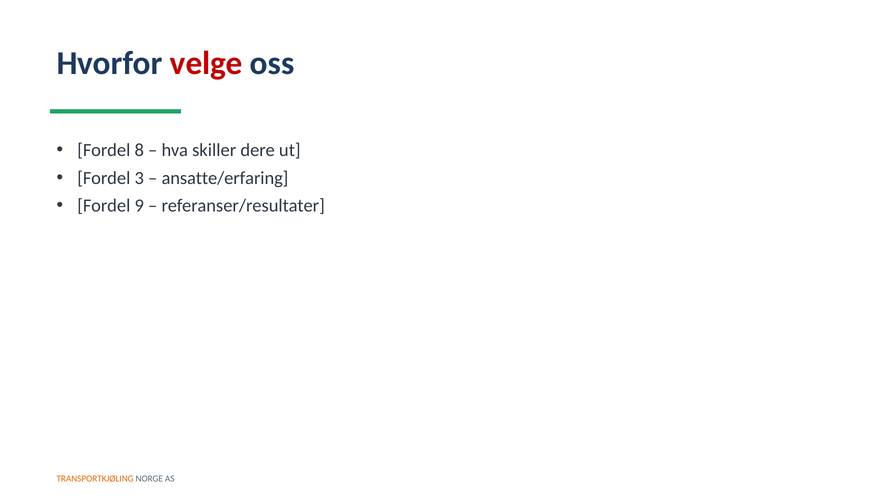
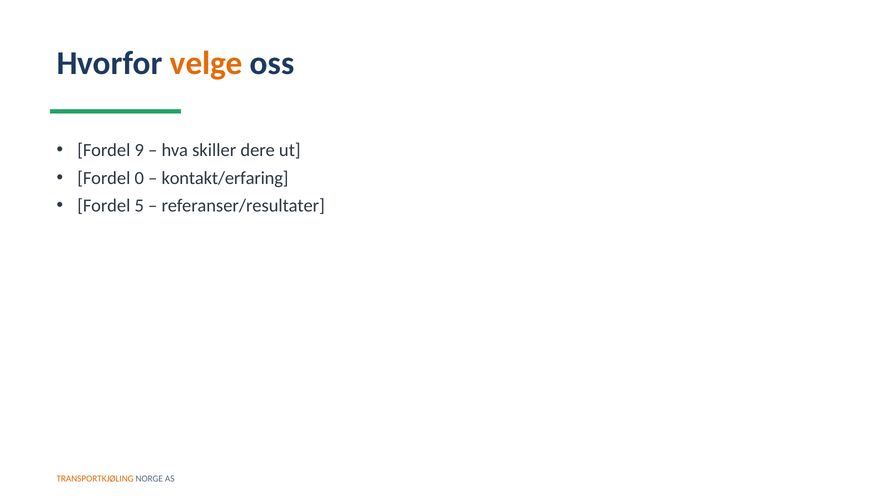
velge colour: red -> orange
8: 8 -> 9
3: 3 -> 0
ansatte/erfaring: ansatte/erfaring -> kontakt/erfaring
9: 9 -> 5
